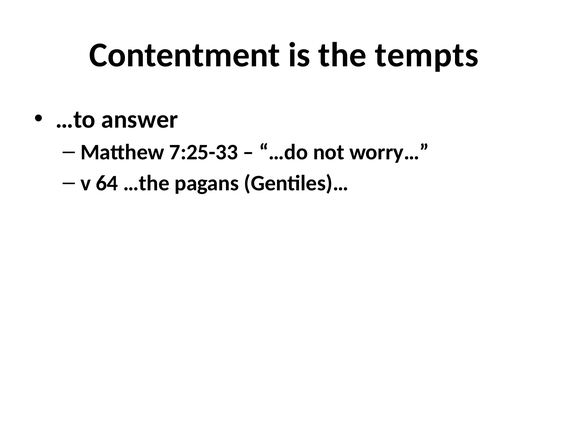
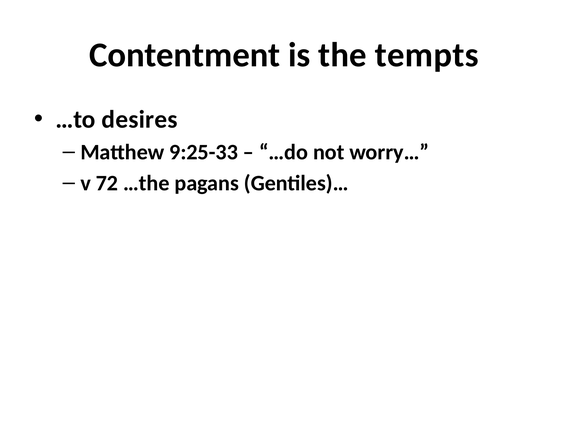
answer: answer -> desires
7:25-33: 7:25-33 -> 9:25-33
64: 64 -> 72
